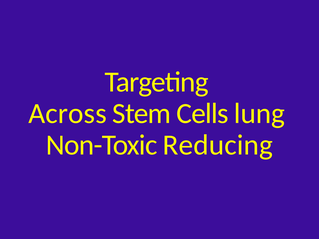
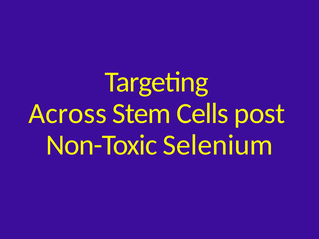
lung: lung -> post
Reducing: Reducing -> Selenium
